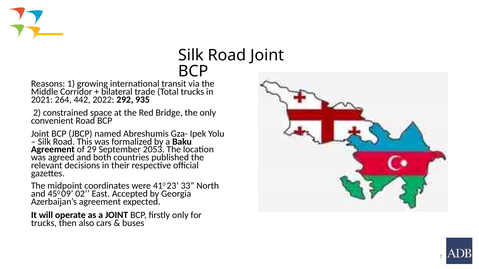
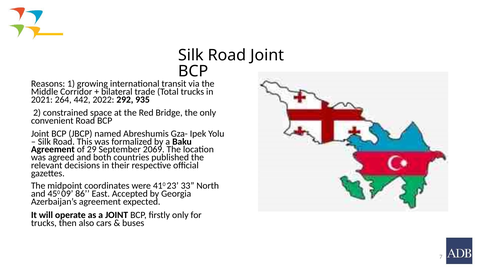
2053: 2053 -> 2069
02: 02 -> 86
